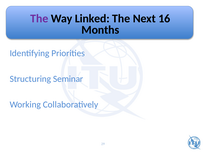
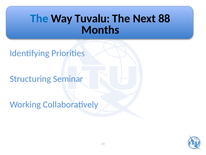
The at (39, 18) colour: purple -> blue
Linked: Linked -> Tuvalu
16: 16 -> 88
